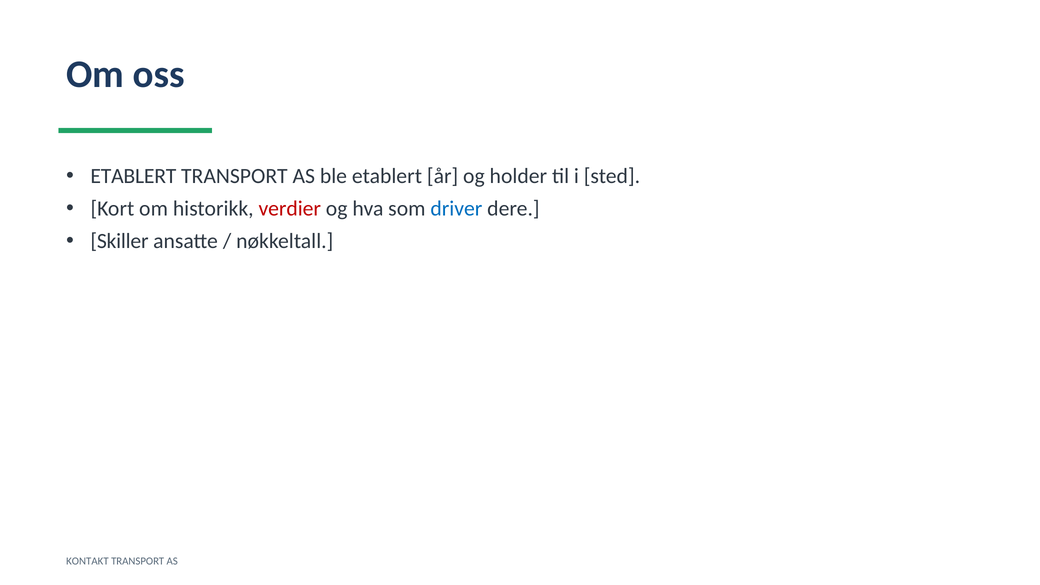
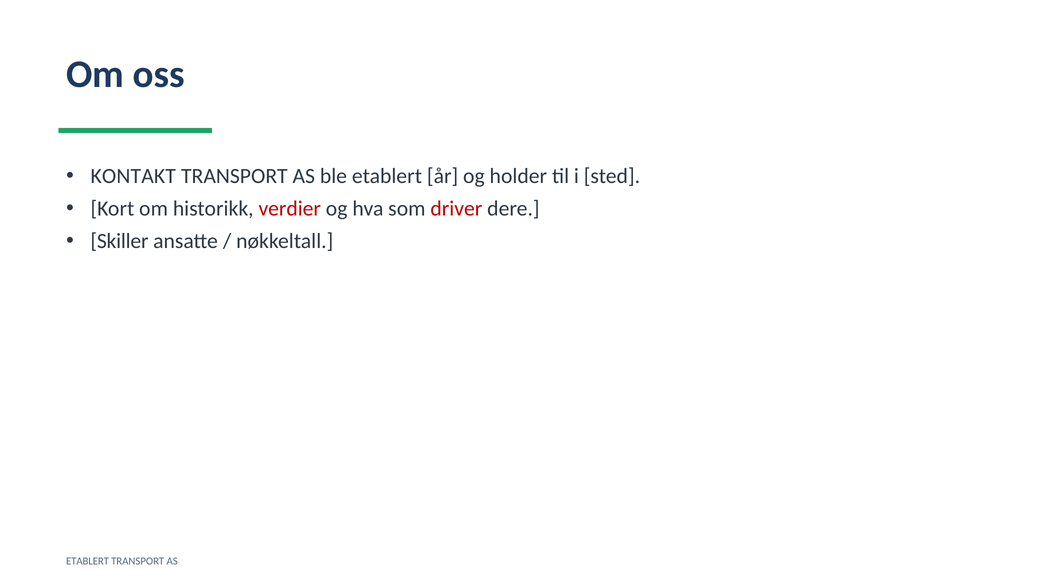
ETABLERT at (133, 176): ETABLERT -> KONTAKT
driver colour: blue -> red
KONTAKT at (87, 561): KONTAKT -> ETABLERT
